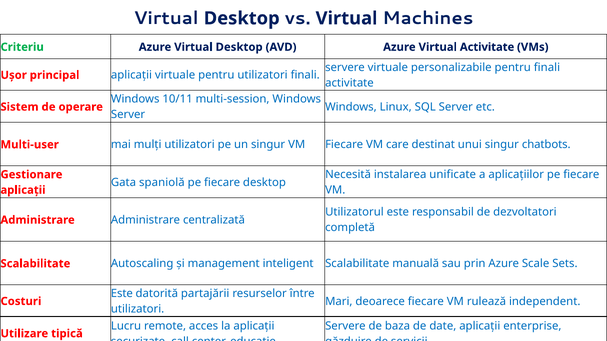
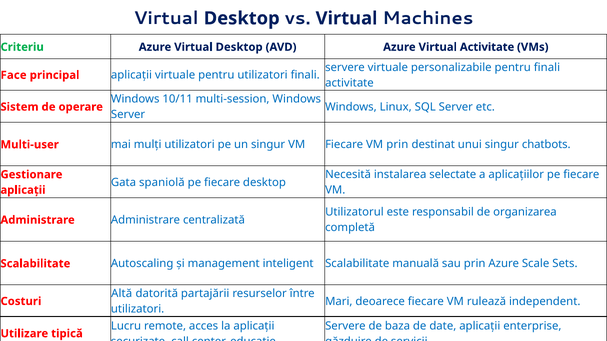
Ușor: Ușor -> Face
VM care: care -> prin
unificate: unificate -> selectate
dezvoltatori: dezvoltatori -> organizarea
Este at (122, 294): Este -> Altă
